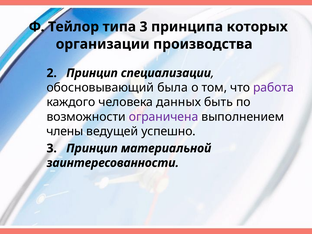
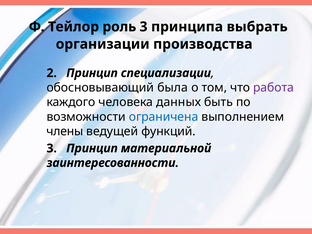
типа: типа -> роль
которых: которых -> выбрать
ограничена colour: purple -> blue
успешно: успешно -> функций
